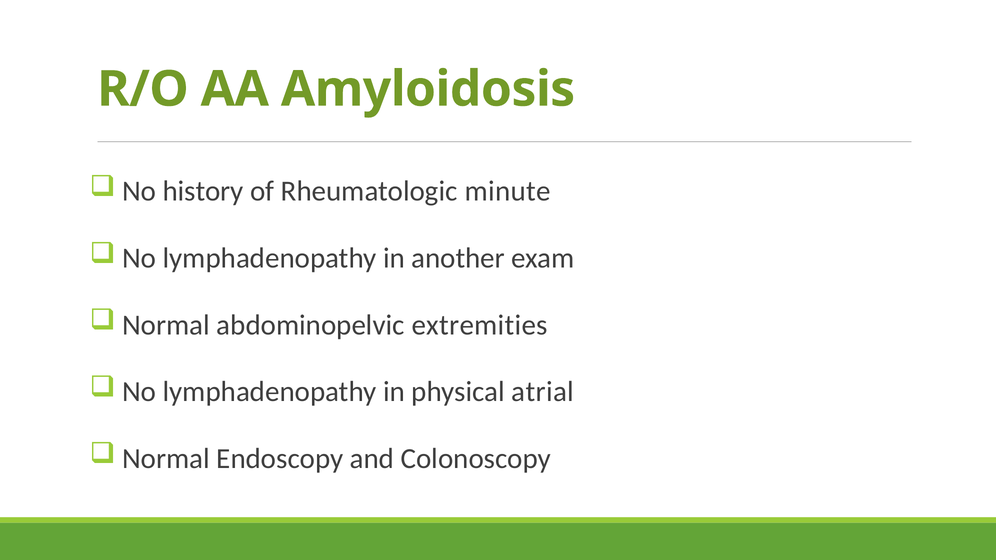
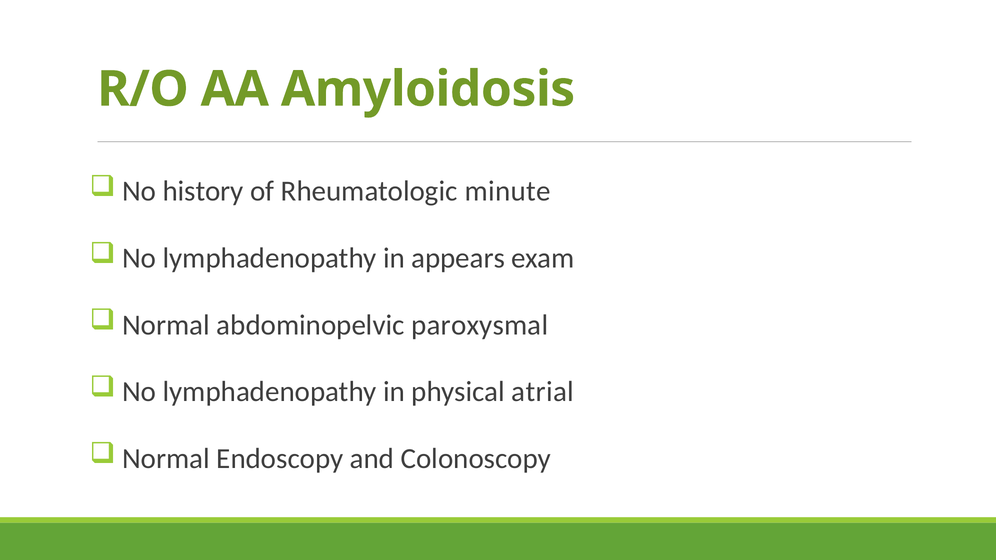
another: another -> appears
extremities: extremities -> paroxysmal
